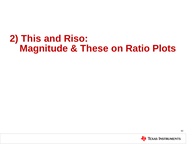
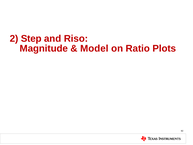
This: This -> Step
These: These -> Model
